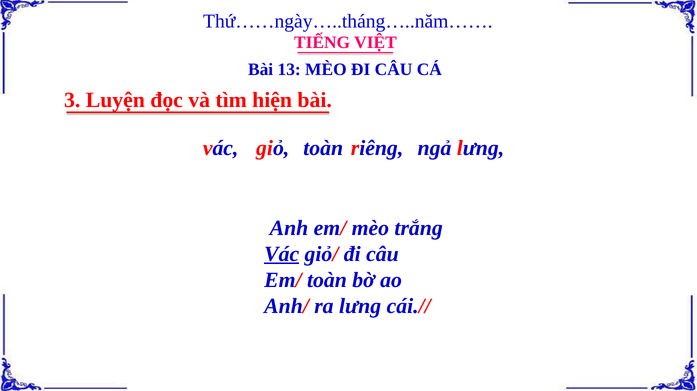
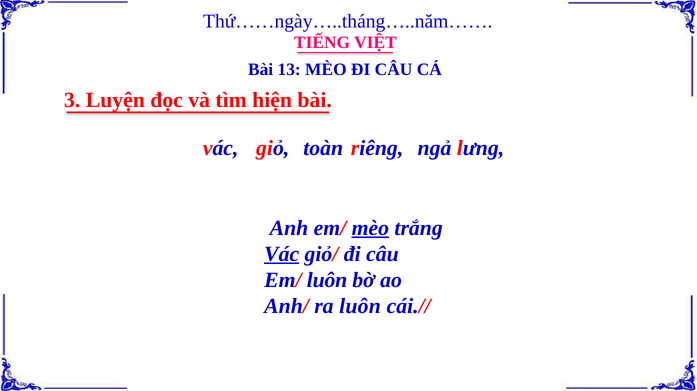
mèo at (370, 228) underline: none -> present
Em/ toàn: toàn -> luôn
ra lưng: lưng -> luôn
